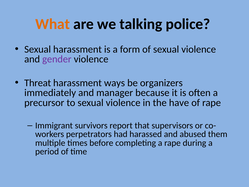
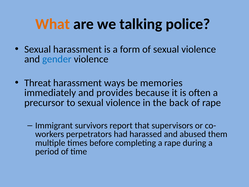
gender colour: purple -> blue
organizers: organizers -> memories
manager: manager -> provides
have: have -> back
